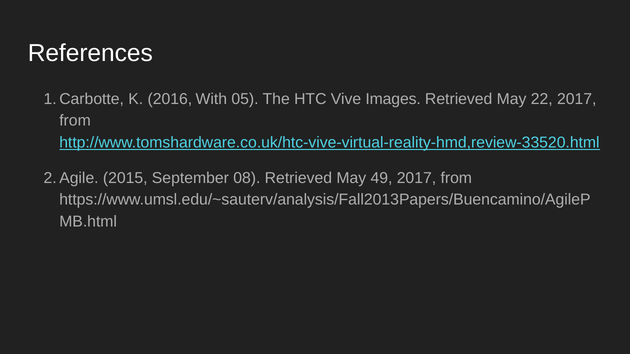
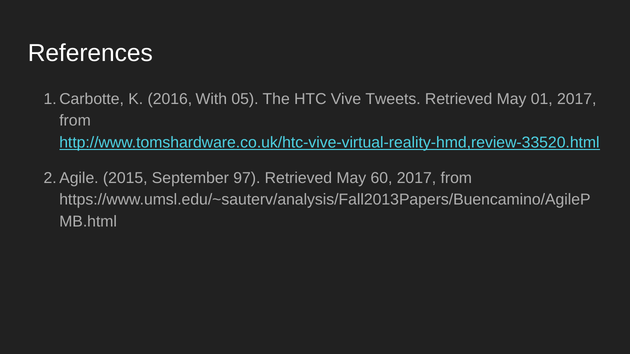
Images: Images -> Tweets
22: 22 -> 01
08: 08 -> 97
49: 49 -> 60
